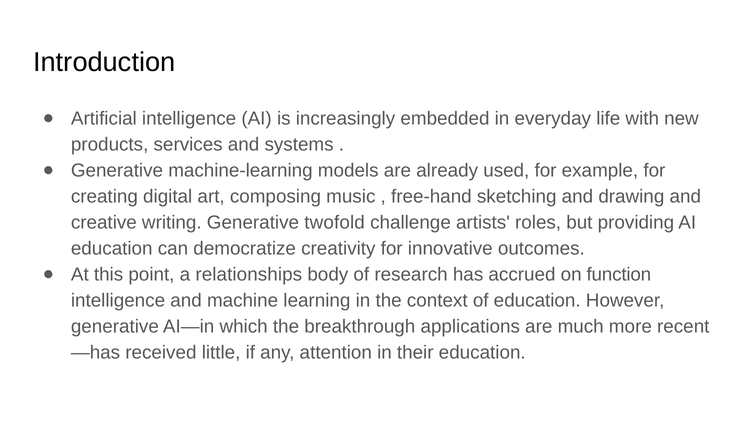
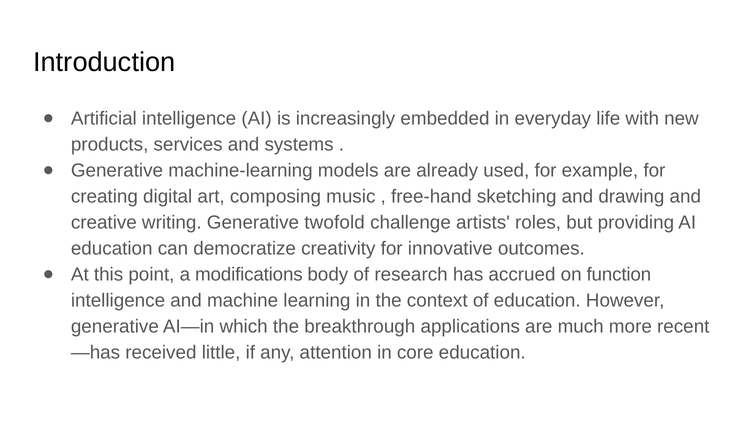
relationships: relationships -> modifications
their: their -> core
